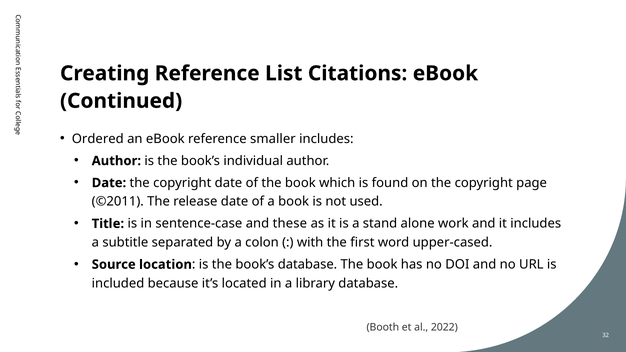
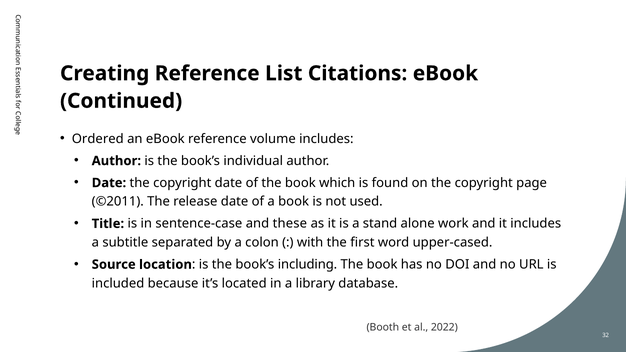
smaller: smaller -> volume
book’s database: database -> including
